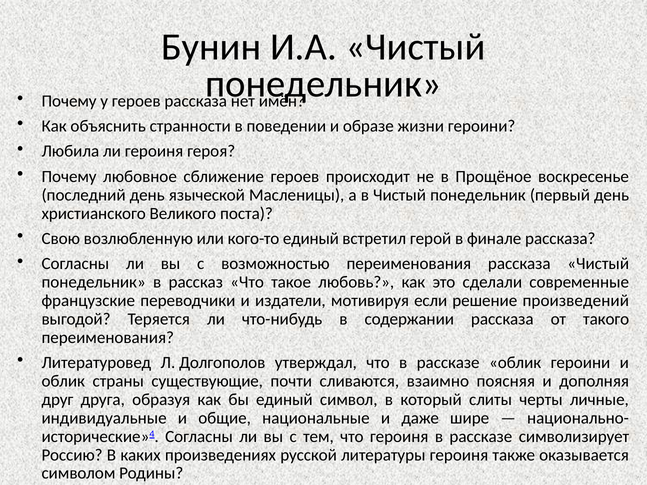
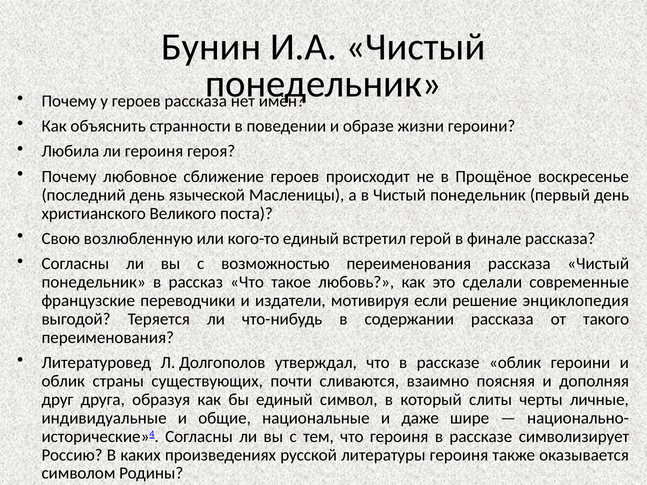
произведений: произведений -> энциклопедия
существующие: существующие -> существующих
